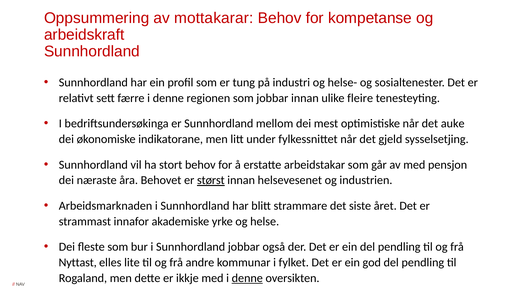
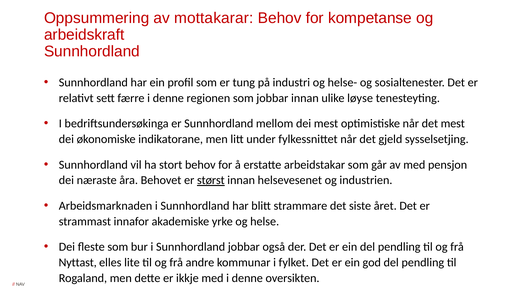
fleire: fleire -> løyse
det auke: auke -> mest
denne at (247, 278) underline: present -> none
